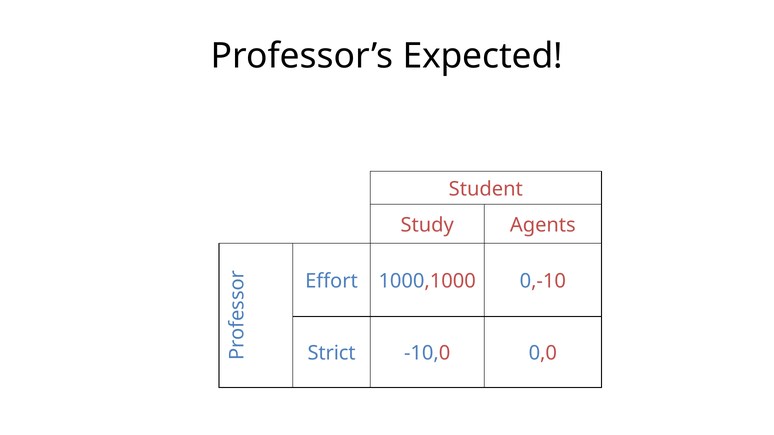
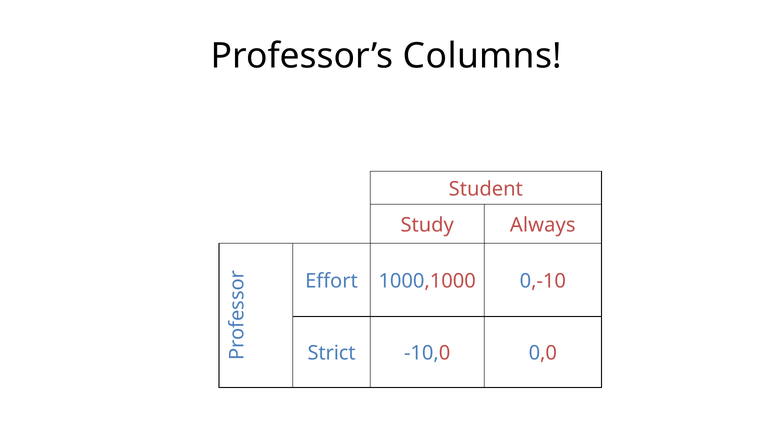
Expected: Expected -> Columns
Agents: Agents -> Always
